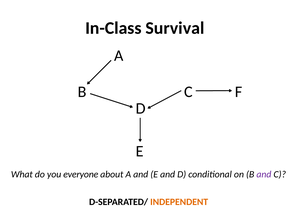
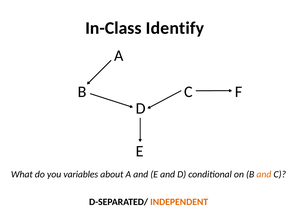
Survival: Survival -> Identify
everyone: everyone -> variables
and at (264, 175) colour: purple -> orange
